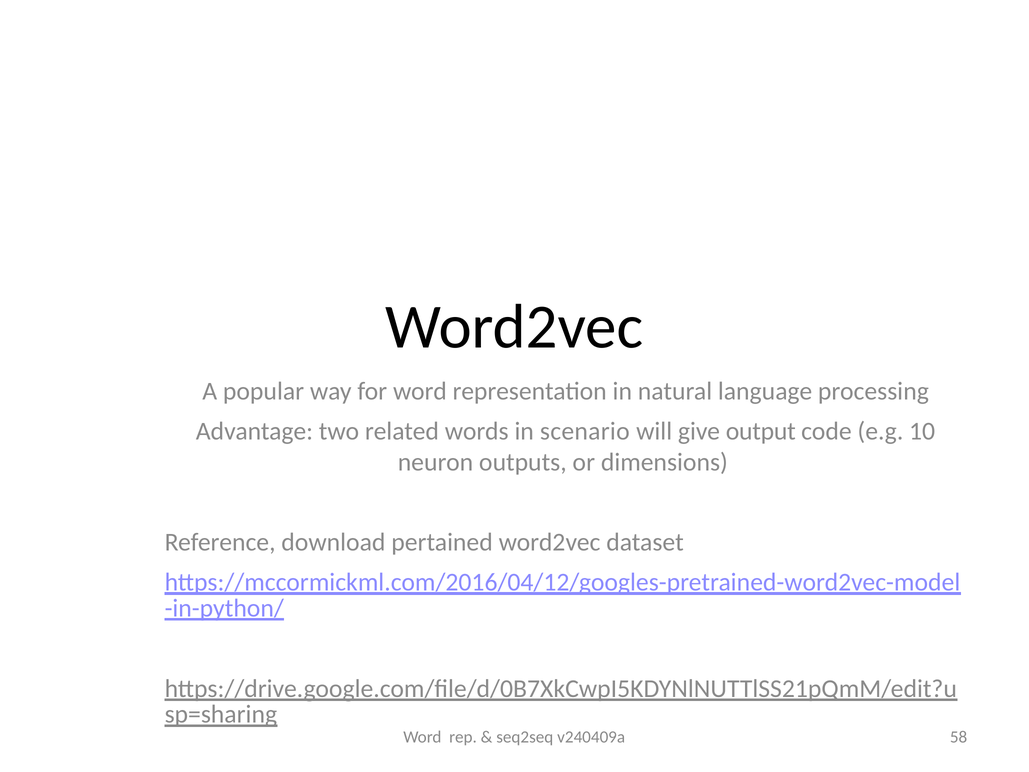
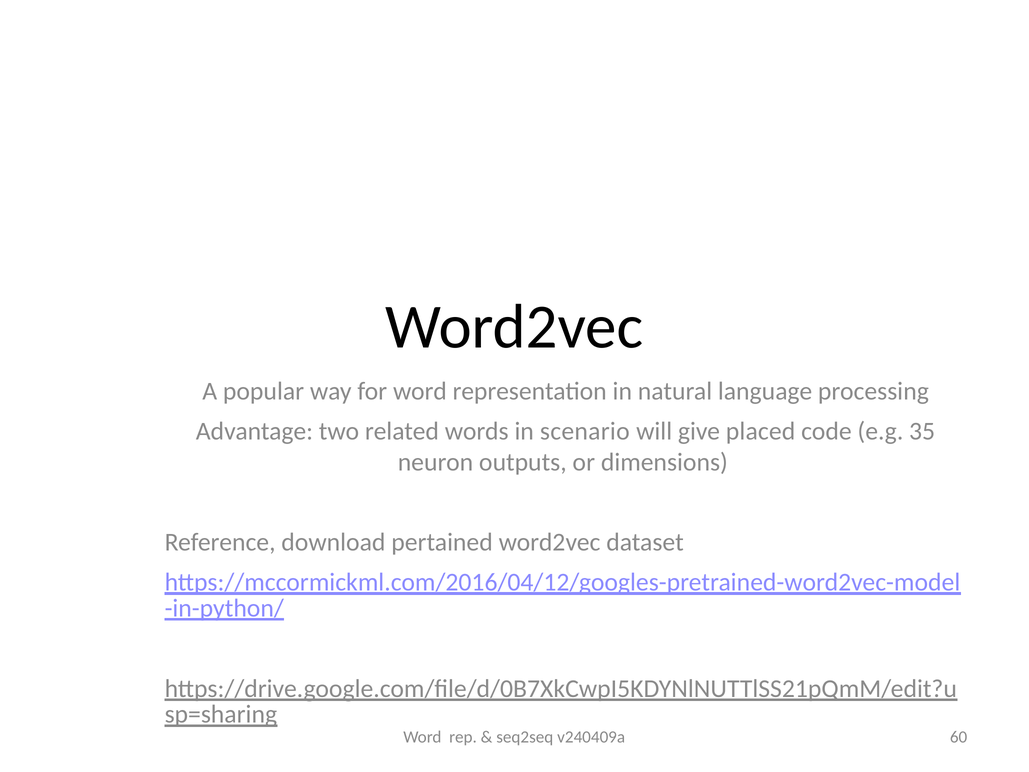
output: output -> placed
10: 10 -> 35
58: 58 -> 60
